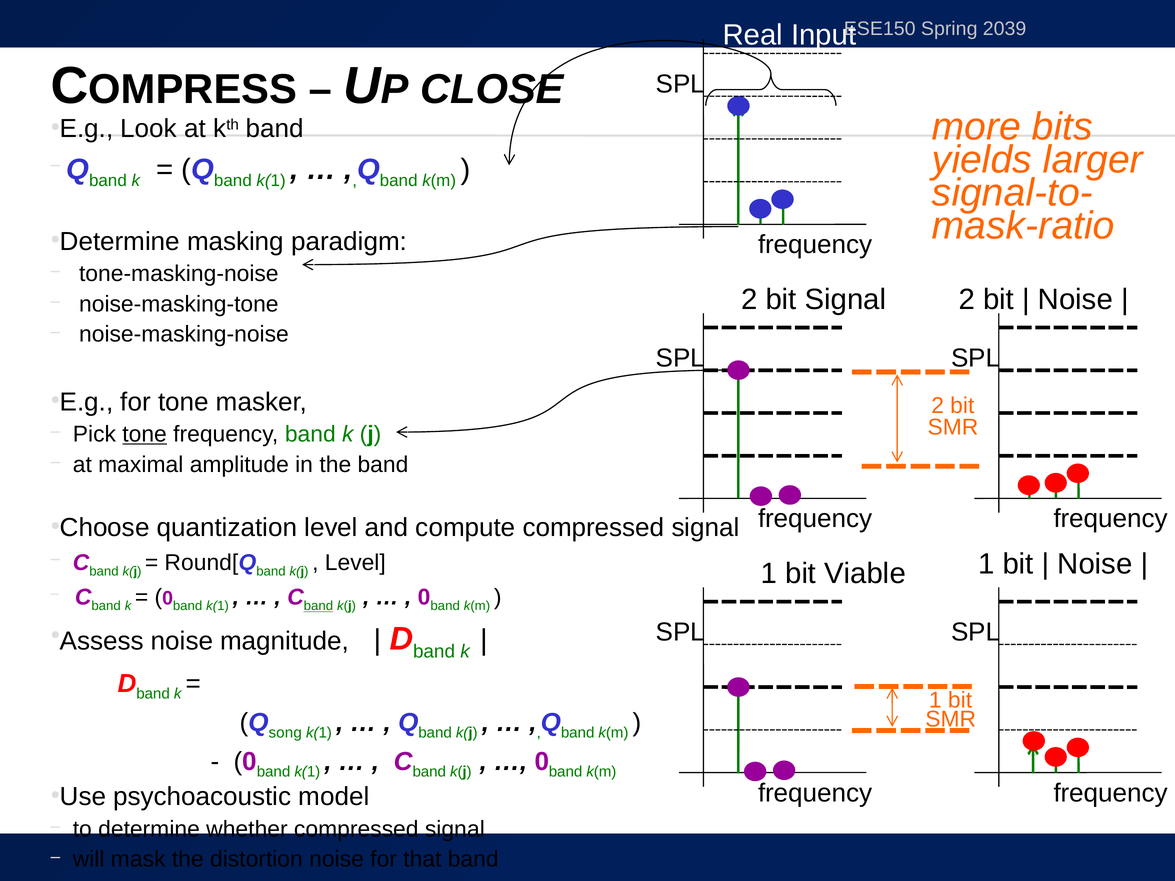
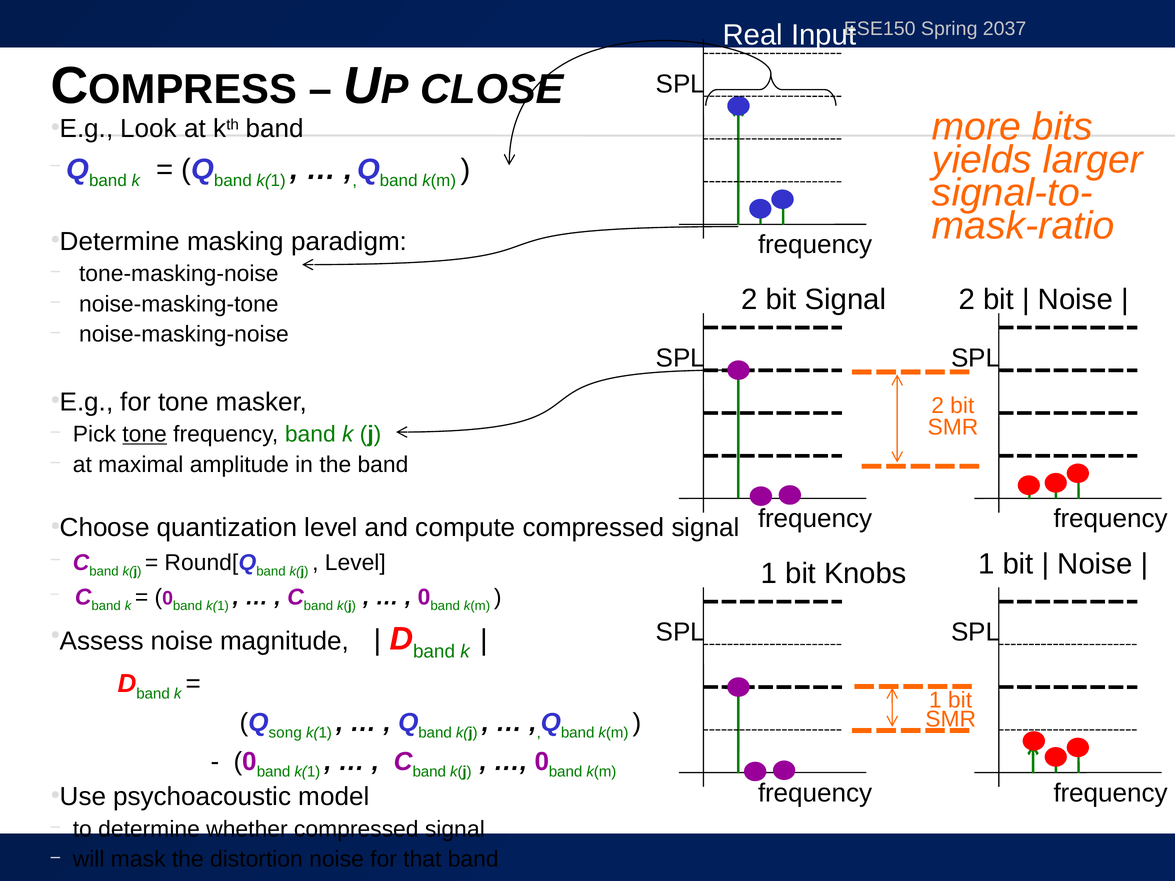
2039: 2039 -> 2037
Viable: Viable -> Knobs
band at (318, 606) underline: present -> none
